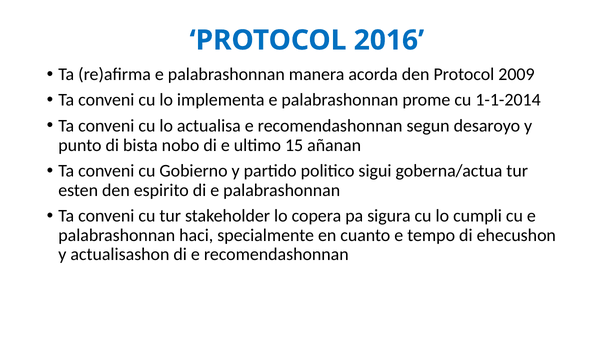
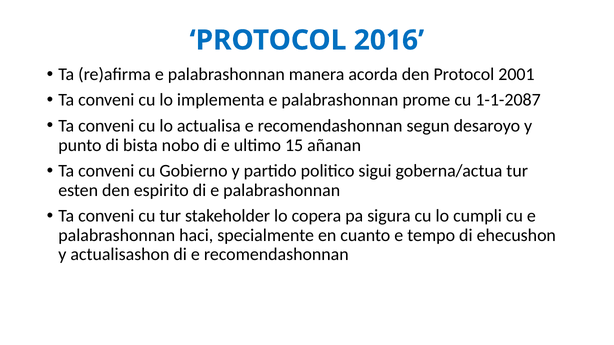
2009: 2009 -> 2001
1-1-2014: 1-1-2014 -> 1-1-2087
